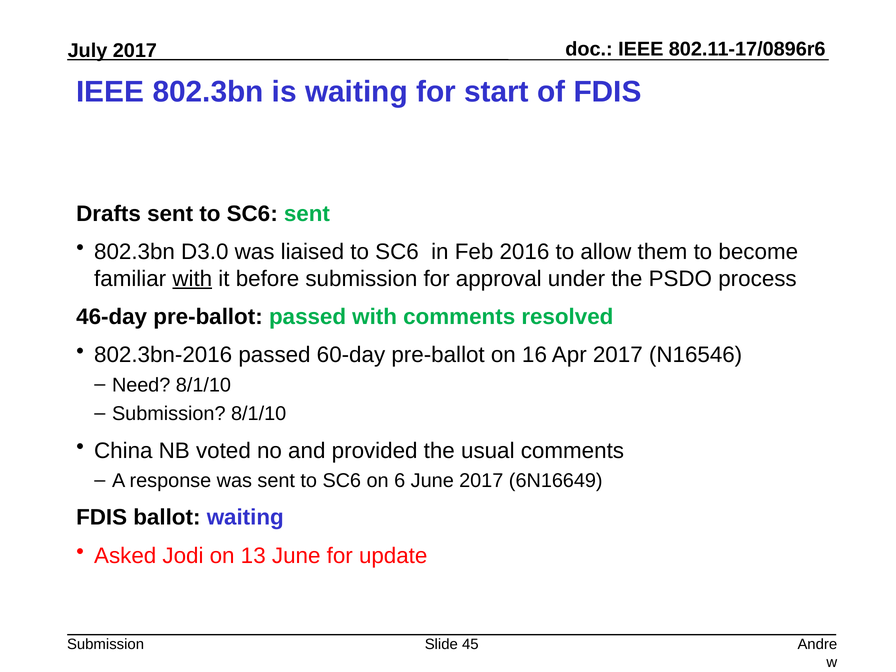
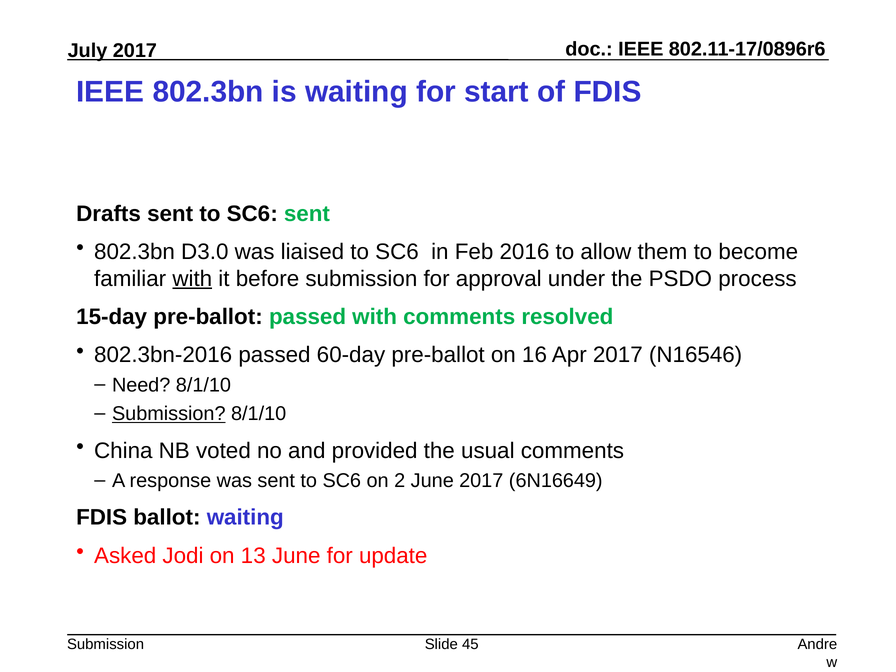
46-day: 46-day -> 15-day
Submission at (169, 414) underline: none -> present
6: 6 -> 2
